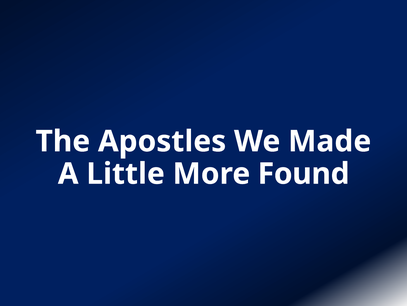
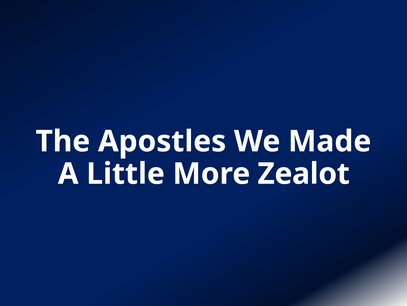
Found: Found -> Zealot
